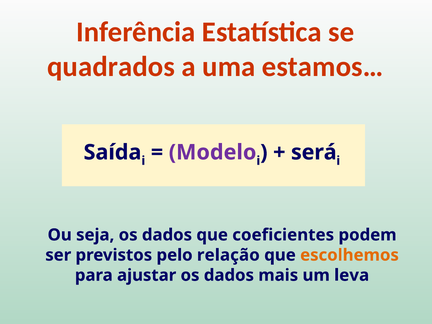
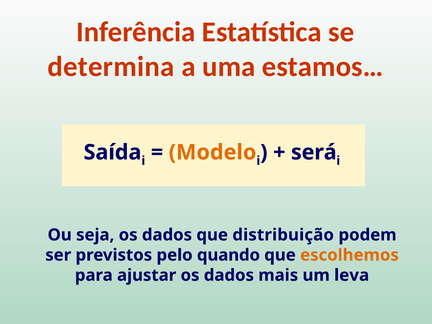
quadrados: quadrados -> determina
Modelo colour: purple -> orange
coeficientes: coeficientes -> distribuição
relação: relação -> quando
